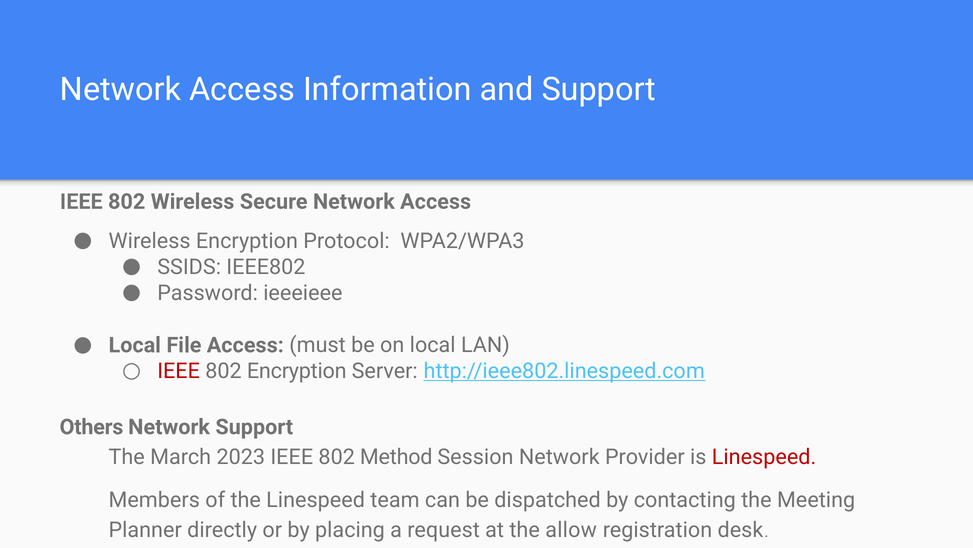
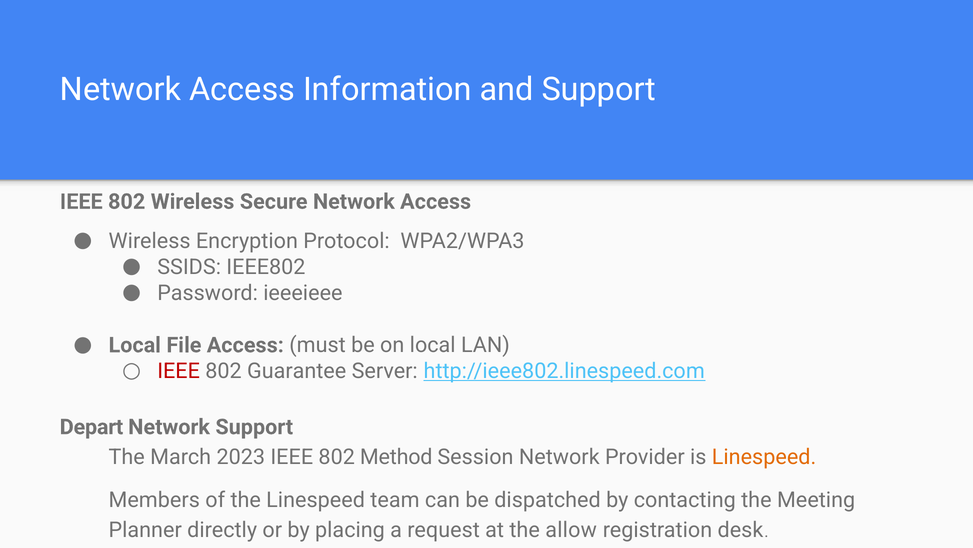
802 Encryption: Encryption -> Guarantee
Others: Others -> Depart
Linespeed at (764, 456) colour: red -> orange
